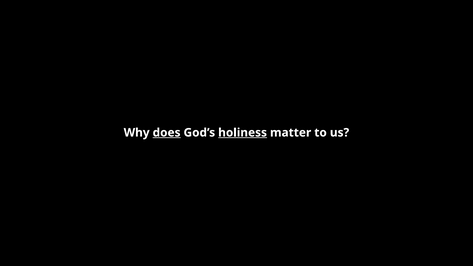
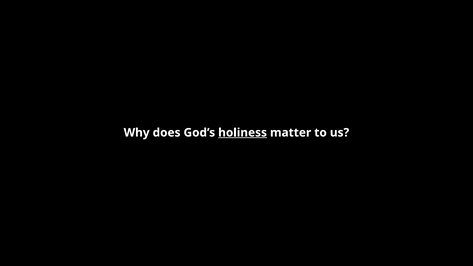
does underline: present -> none
